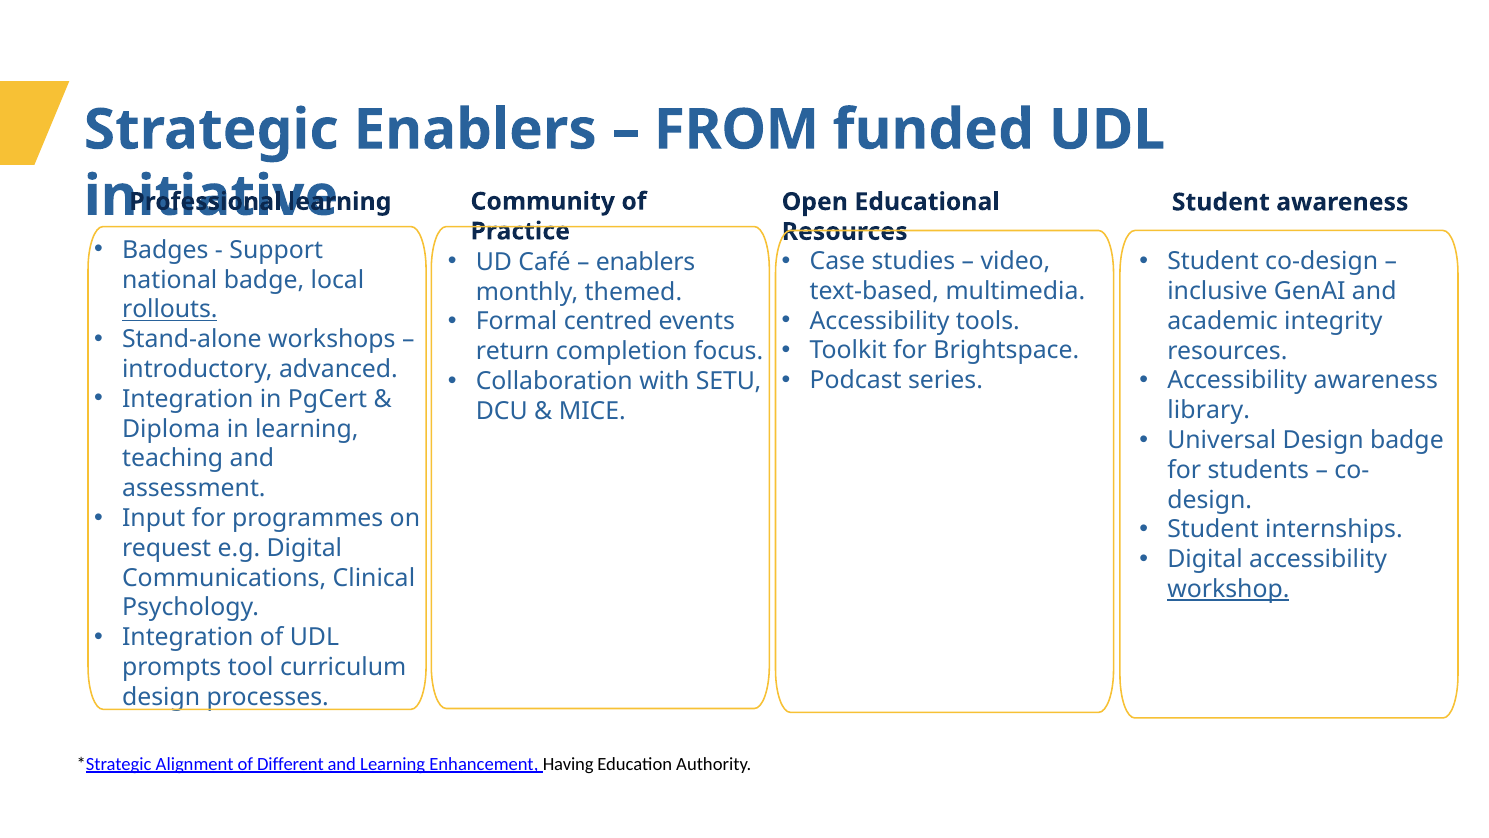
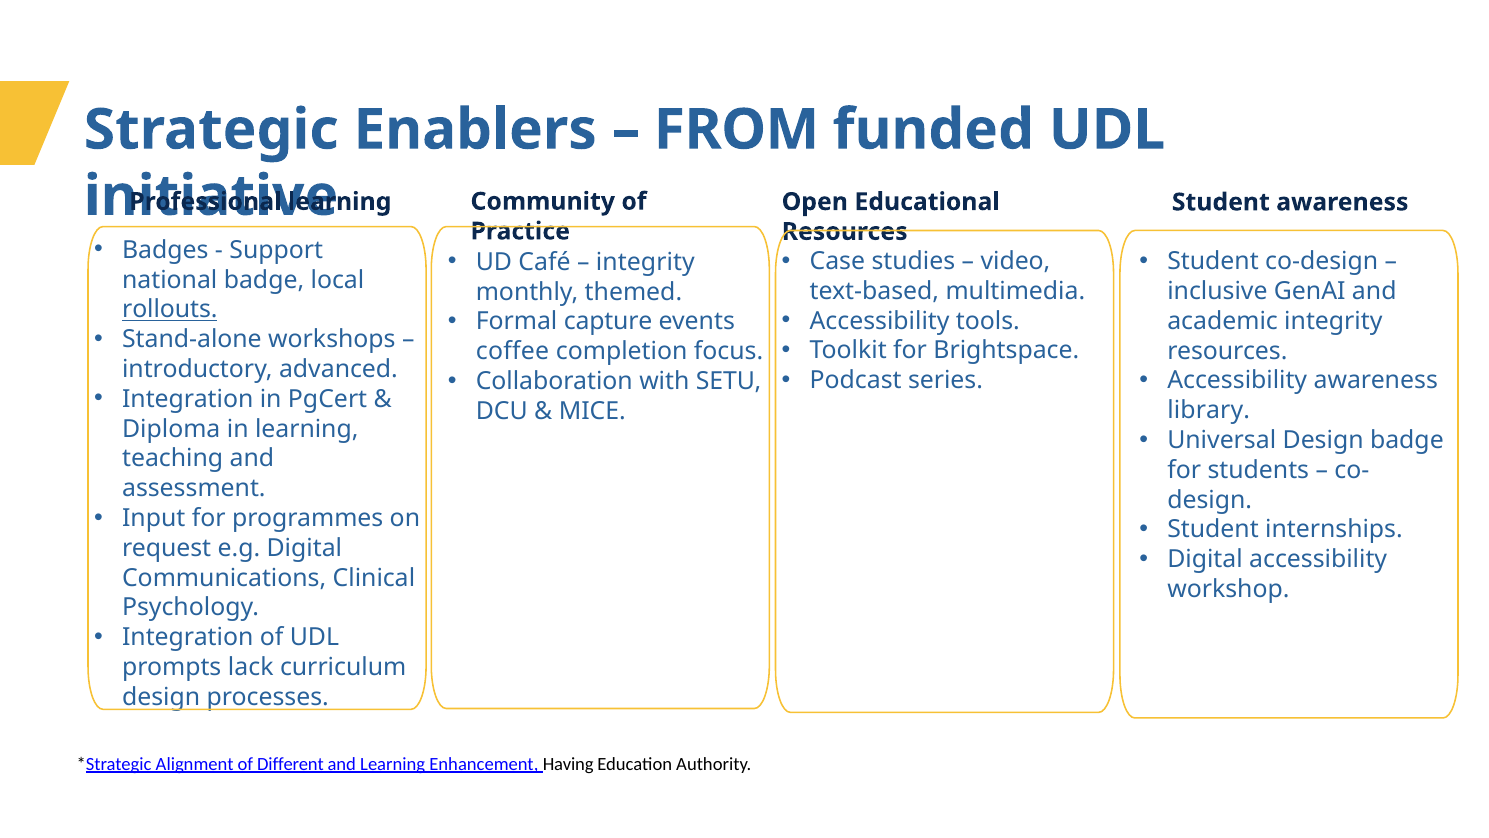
enablers at (646, 262): enablers -> integrity
centred: centred -> capture
return: return -> coffee
workshop underline: present -> none
tool: tool -> lack
